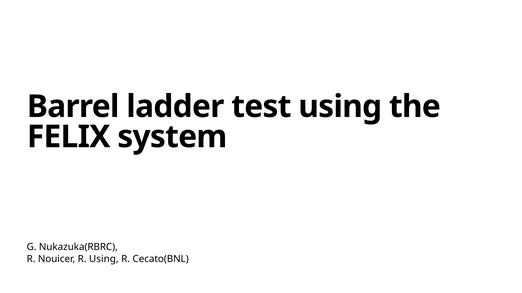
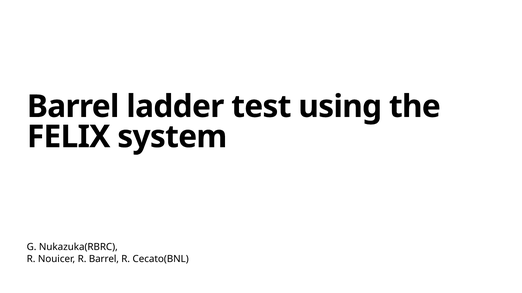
R Using: Using -> Barrel
